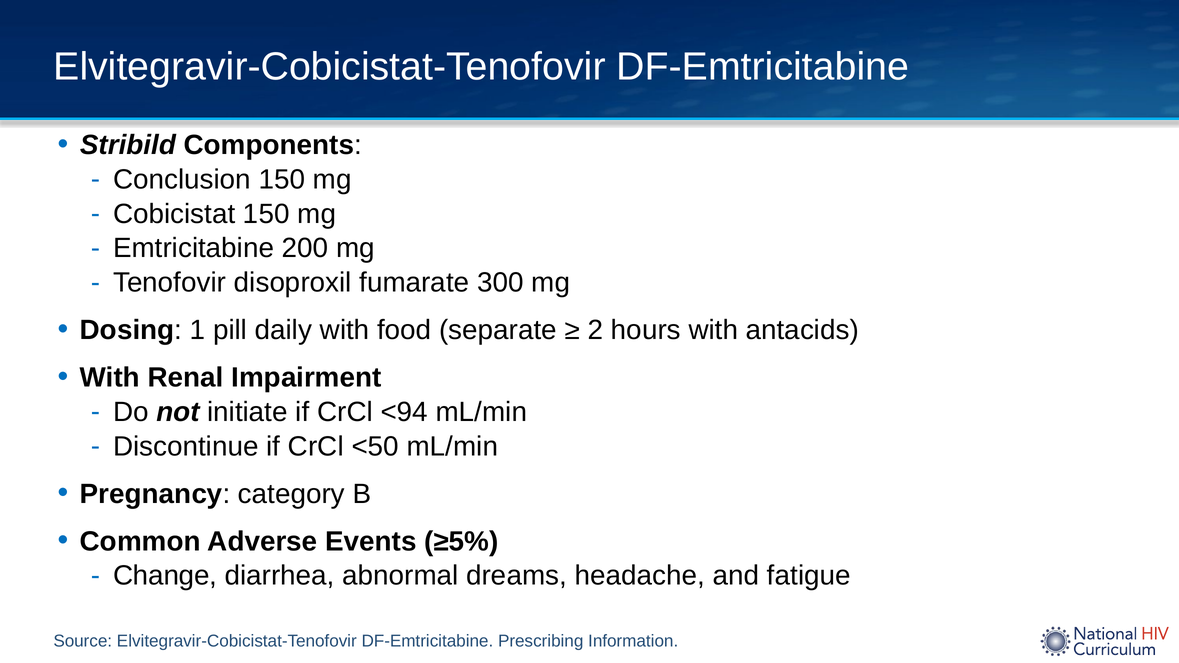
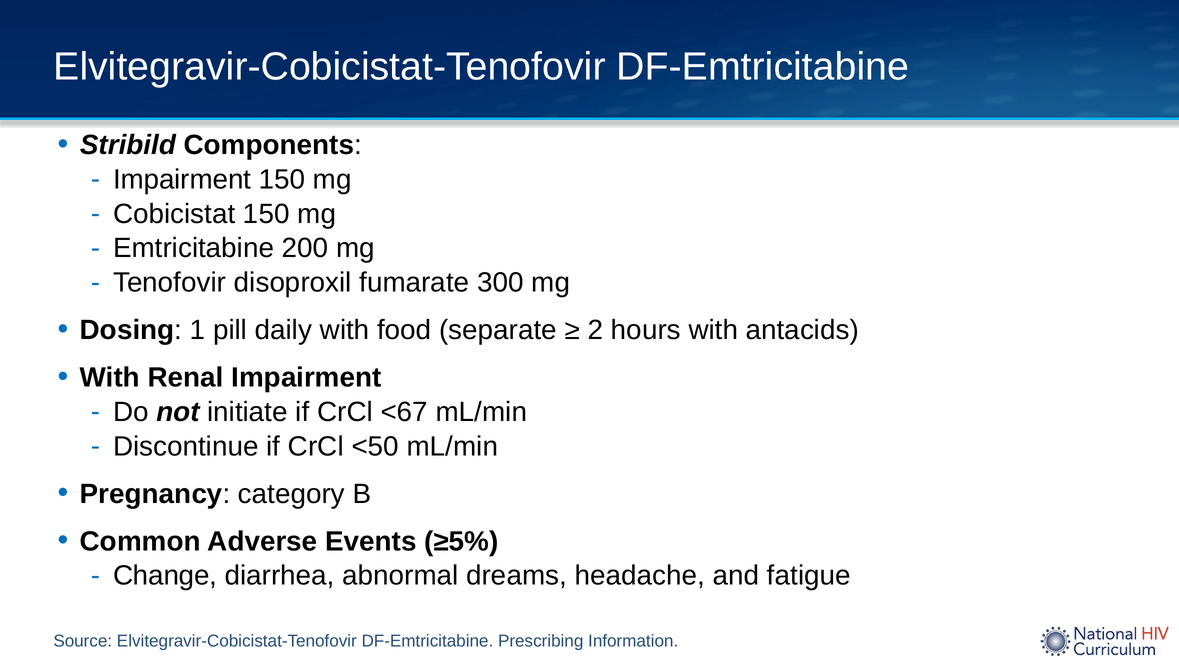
Conclusion at (182, 180): Conclusion -> Impairment
<94: <94 -> <67
